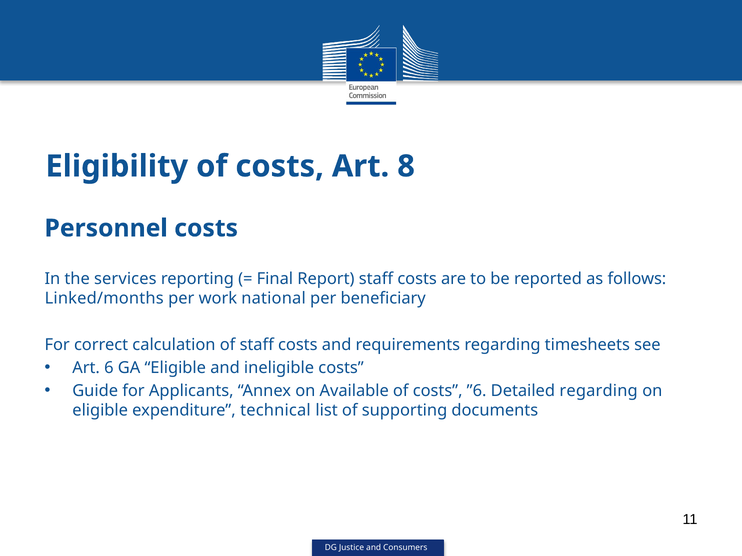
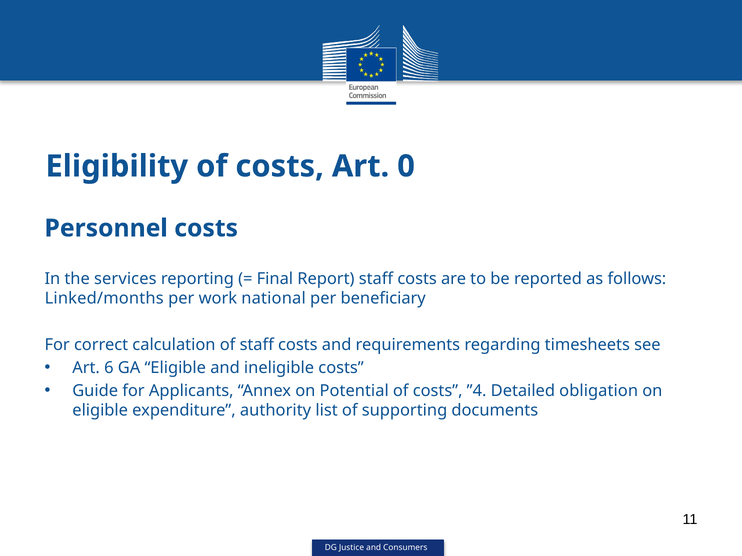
8: 8 -> 0
Available: Available -> Potential
”6: ”6 -> ”4
Detailed regarding: regarding -> obligation
technical: technical -> authority
